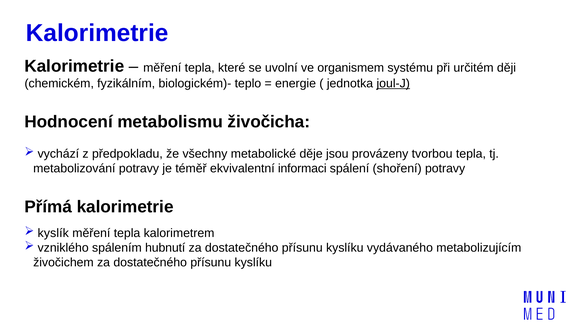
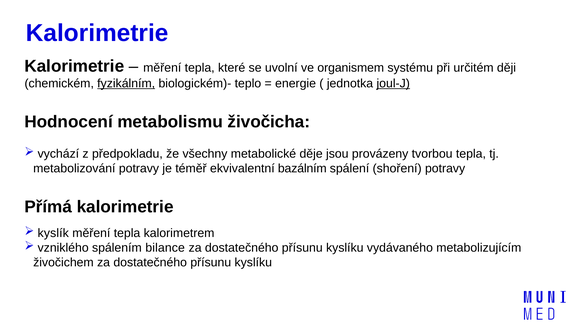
fyzikálním underline: none -> present
informaci: informaci -> bazálním
hubnutí: hubnutí -> bilance
